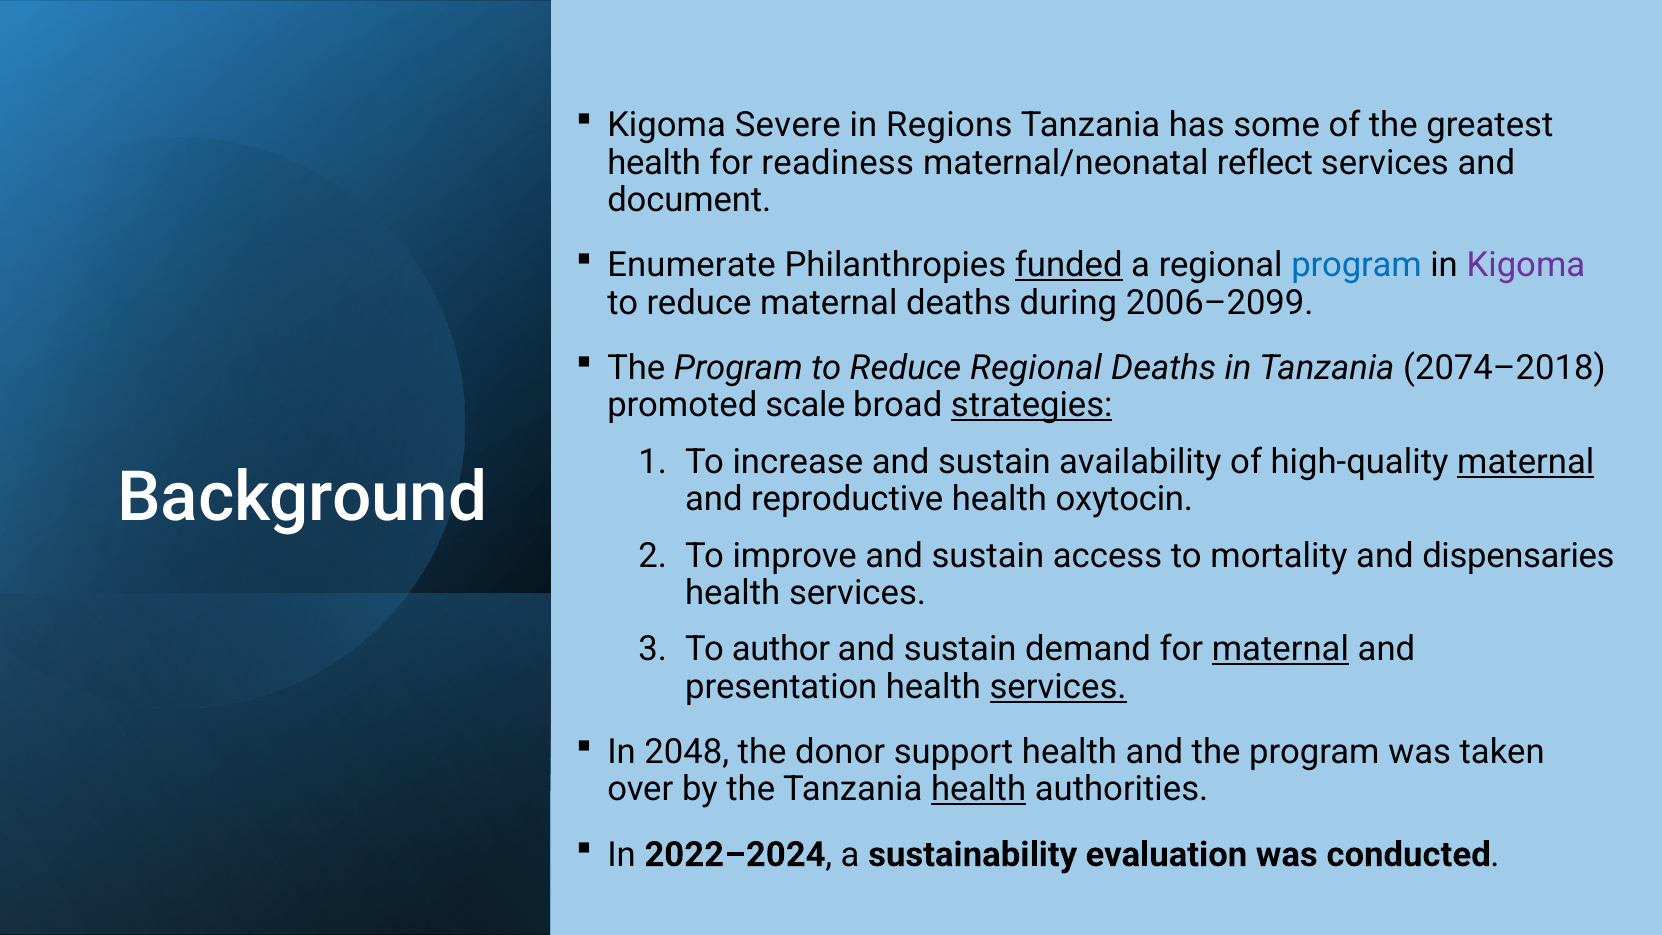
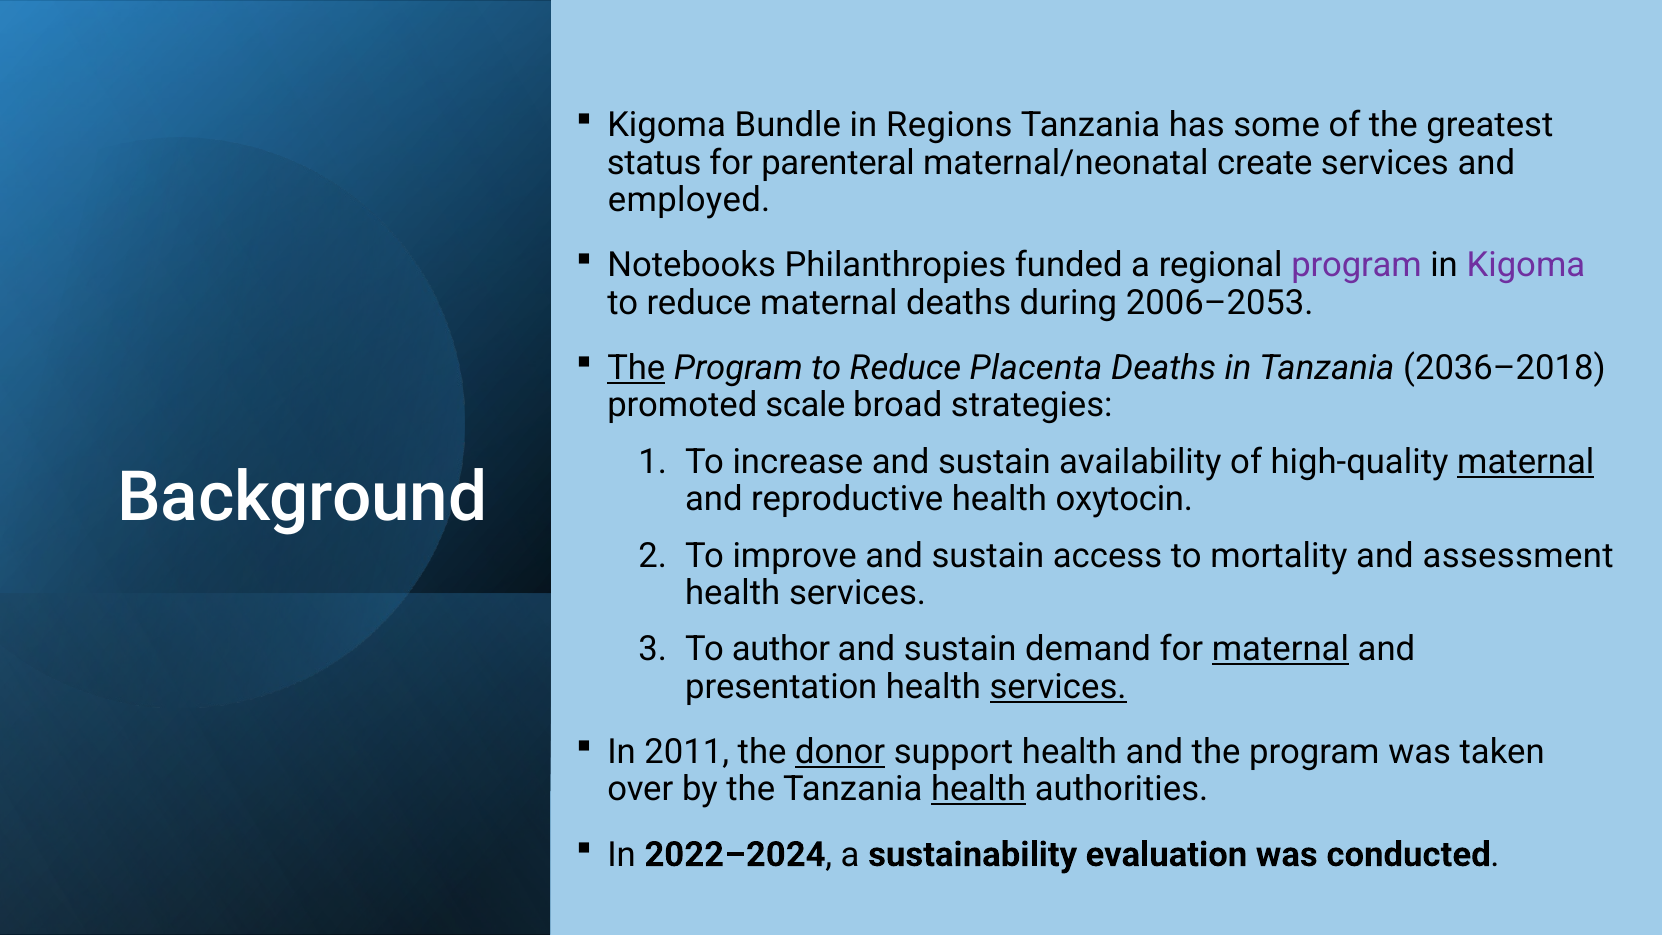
Severe: Severe -> Bundle
health at (654, 163): health -> status
readiness: readiness -> parenteral
reflect: reflect -> create
document: document -> employed
Enumerate: Enumerate -> Notebooks
funded underline: present -> none
program at (1357, 265) colour: blue -> purple
2006–2099: 2006–2099 -> 2006–2053
The at (636, 368) underline: none -> present
Reduce Regional: Regional -> Placenta
2074–2018: 2074–2018 -> 2036–2018
strategies underline: present -> none
dispensaries: dispensaries -> assessment
2048: 2048 -> 2011
donor underline: none -> present
